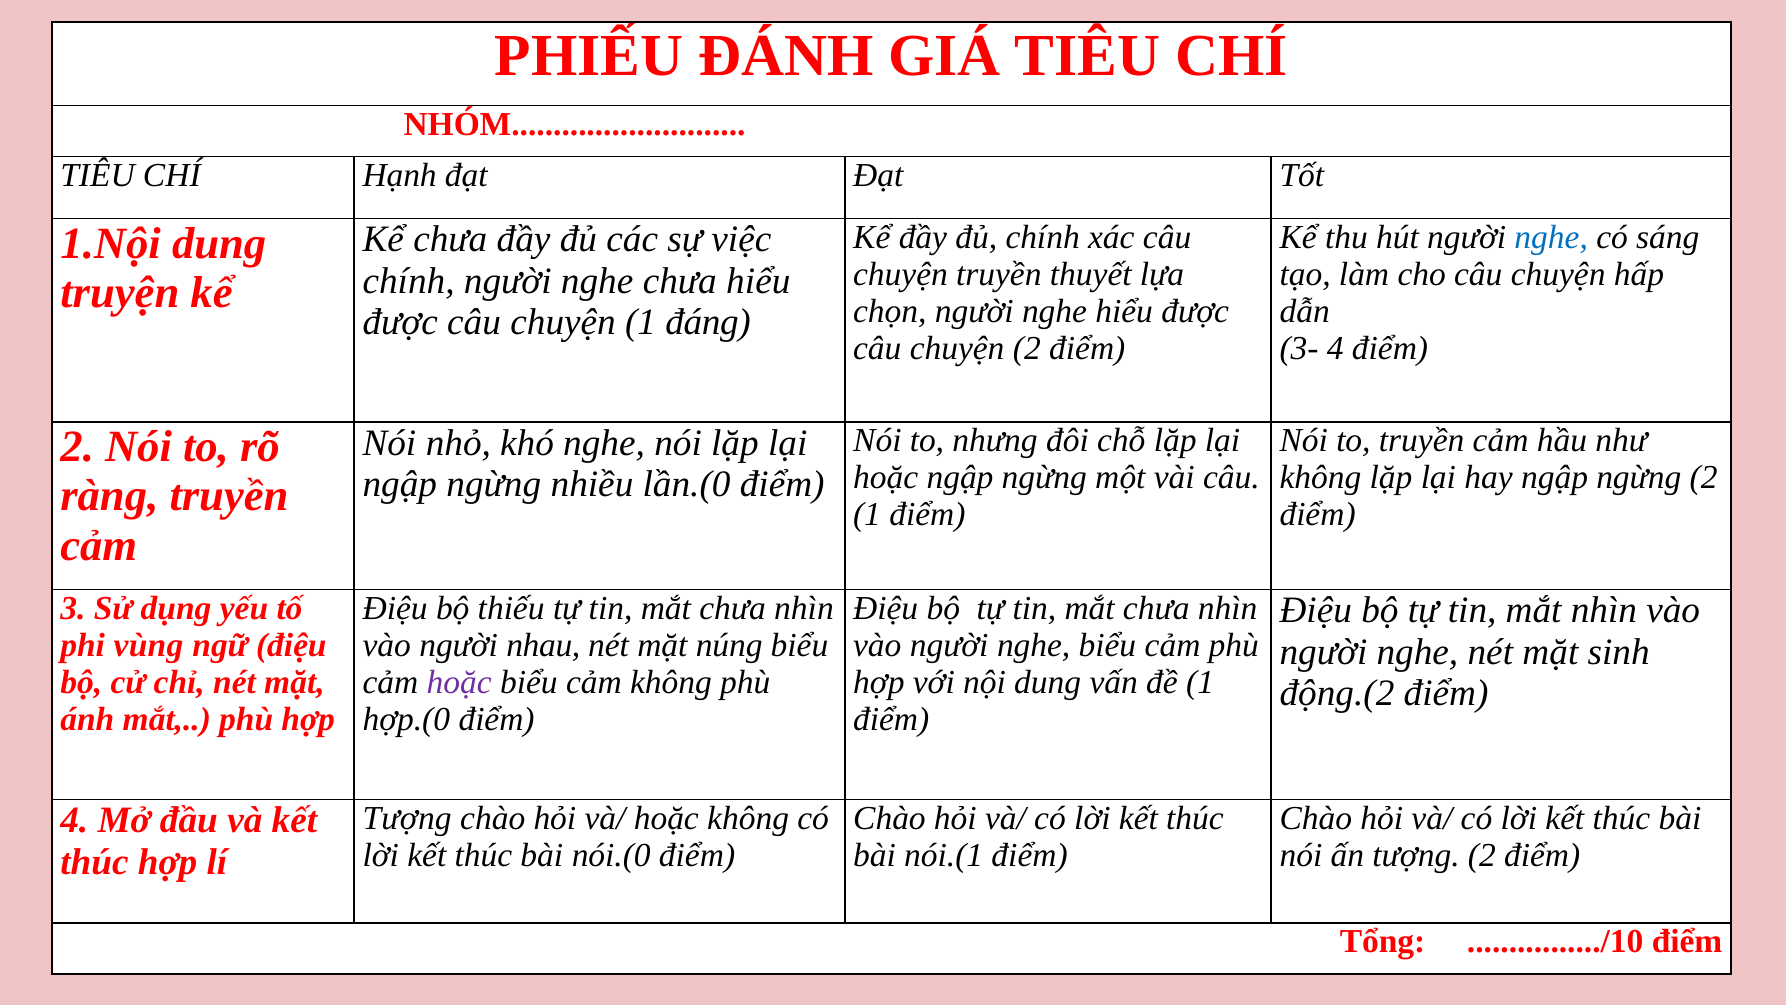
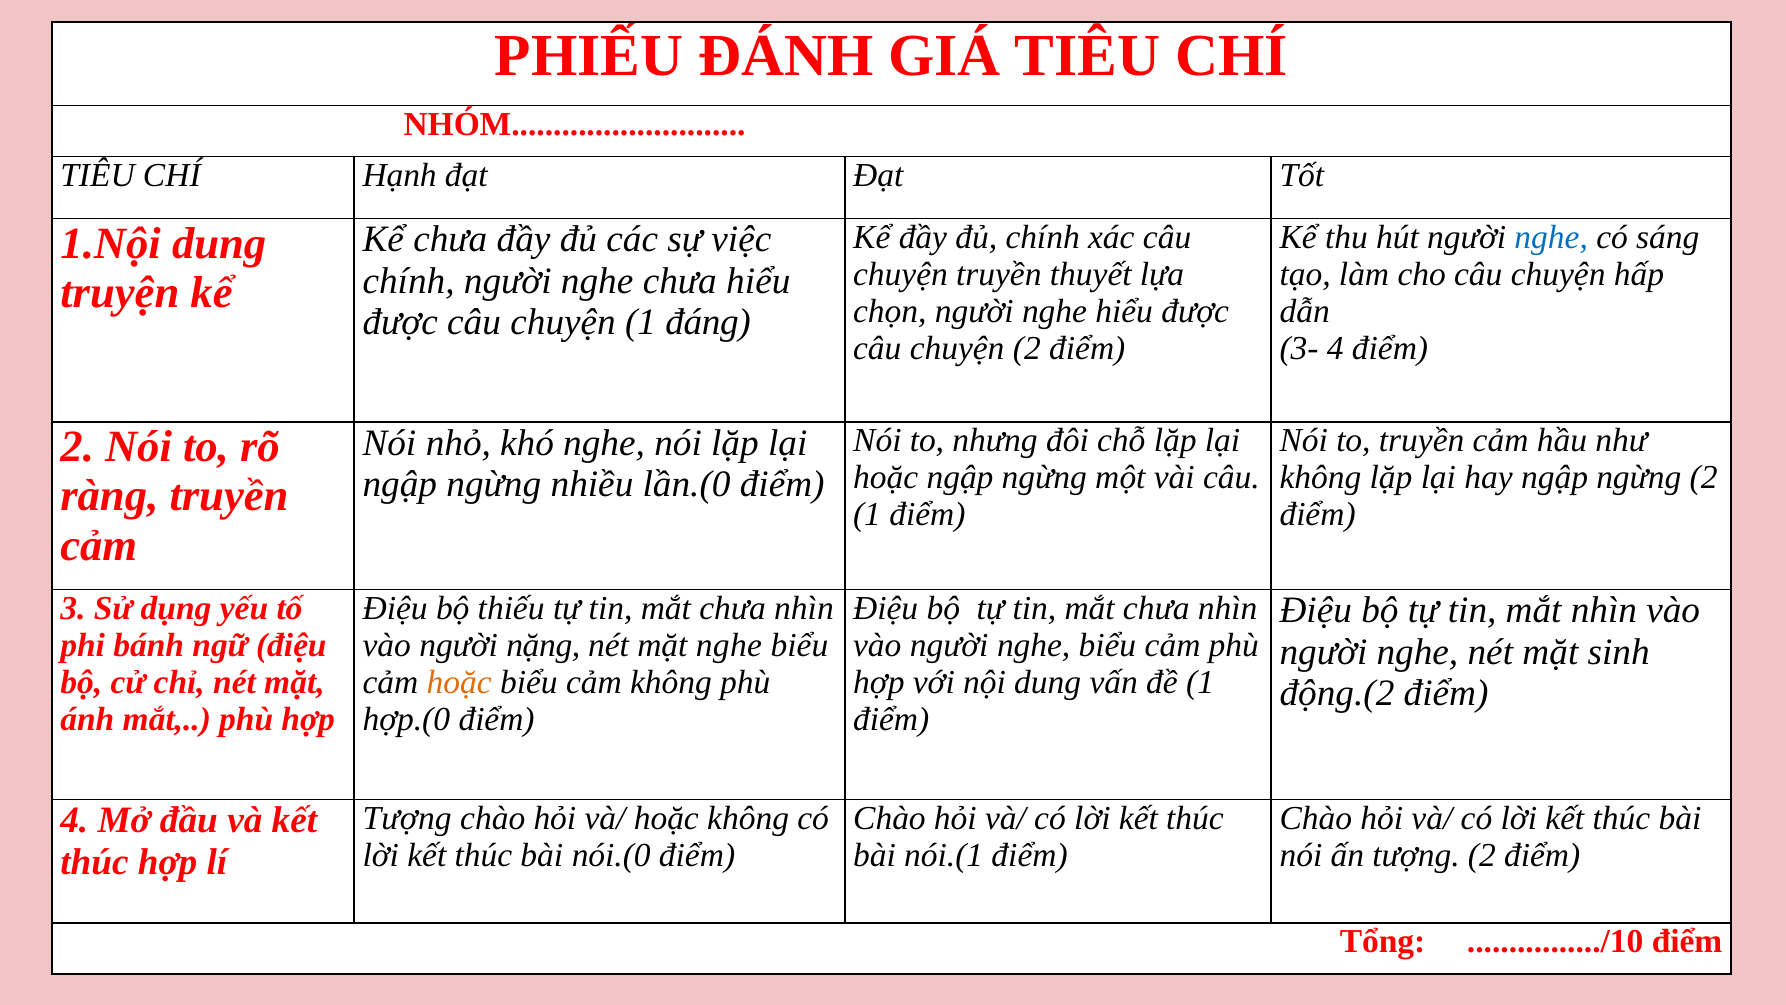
vùng: vùng -> bánh
nhau: nhau -> nặng
mặt núng: núng -> nghe
hoặc at (459, 682) colour: purple -> orange
